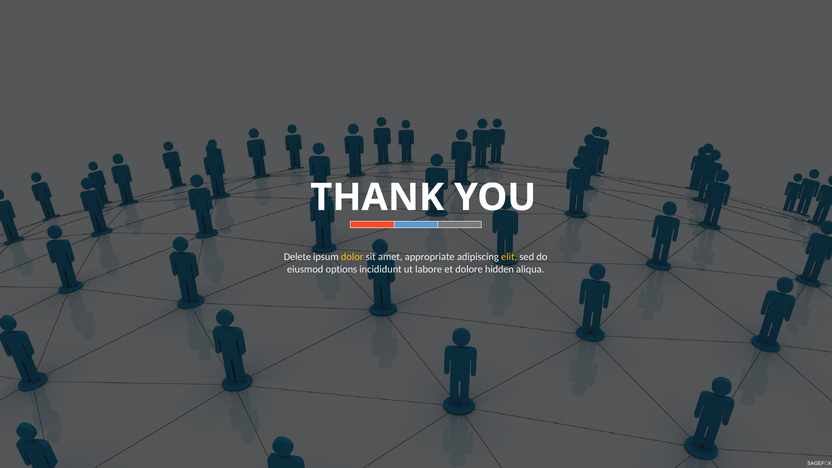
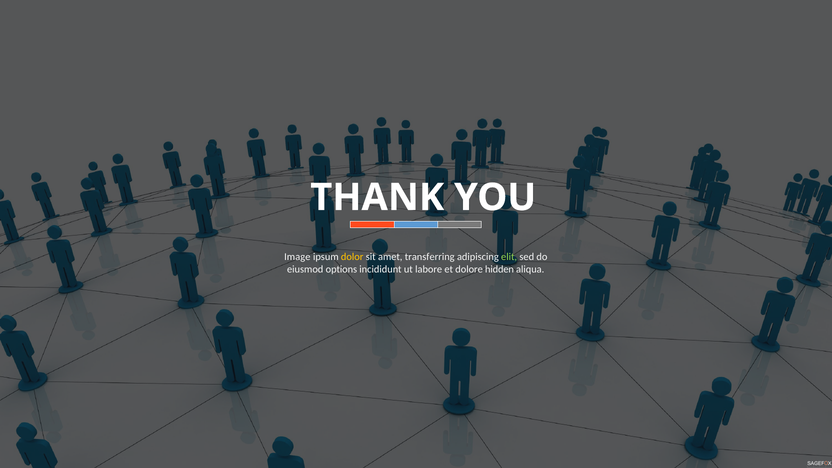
Delete: Delete -> Image
appropriate: appropriate -> transferring
elit colour: yellow -> light green
